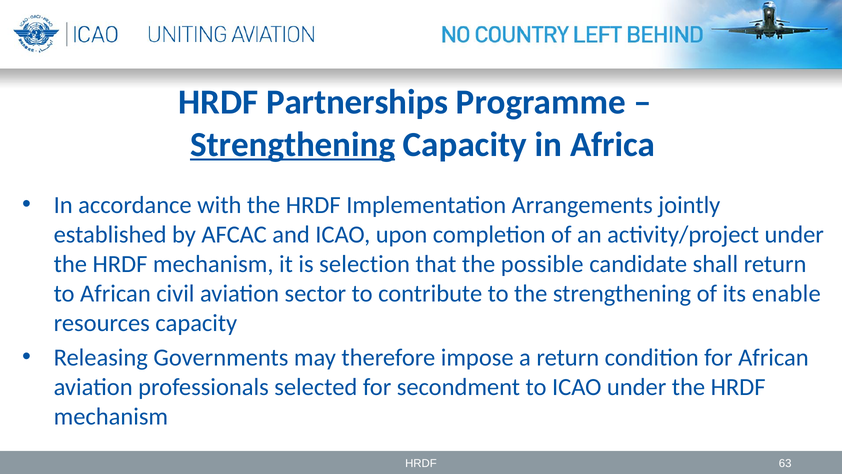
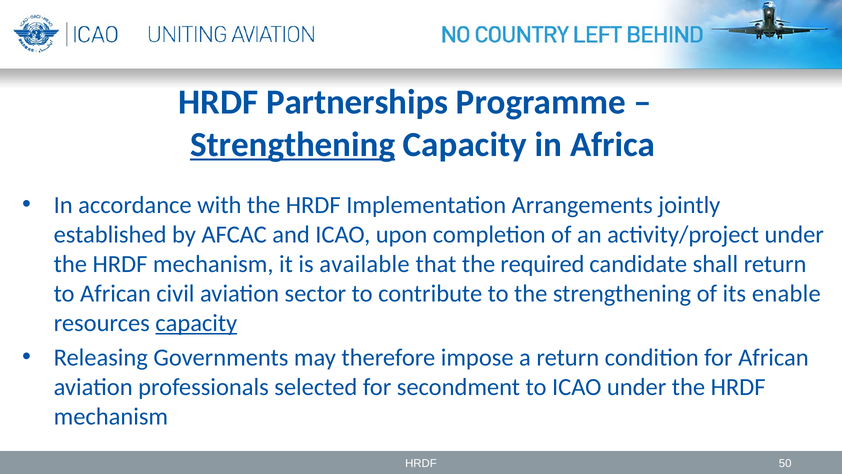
selection: selection -> available
possible: possible -> required
capacity at (196, 323) underline: none -> present
63: 63 -> 50
